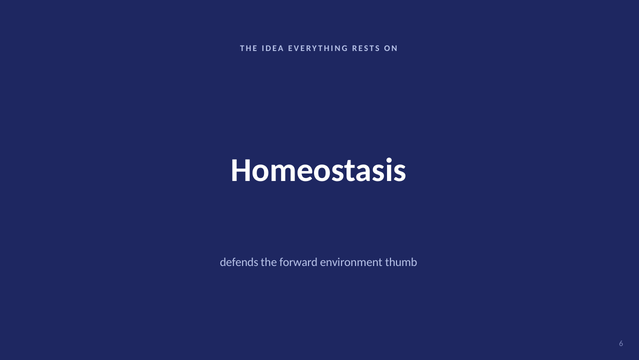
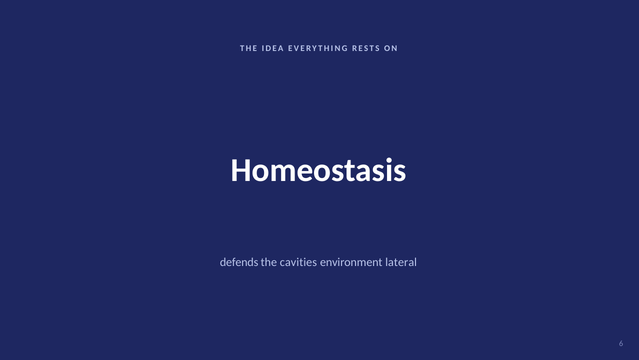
forward: forward -> cavities
thumb: thumb -> lateral
